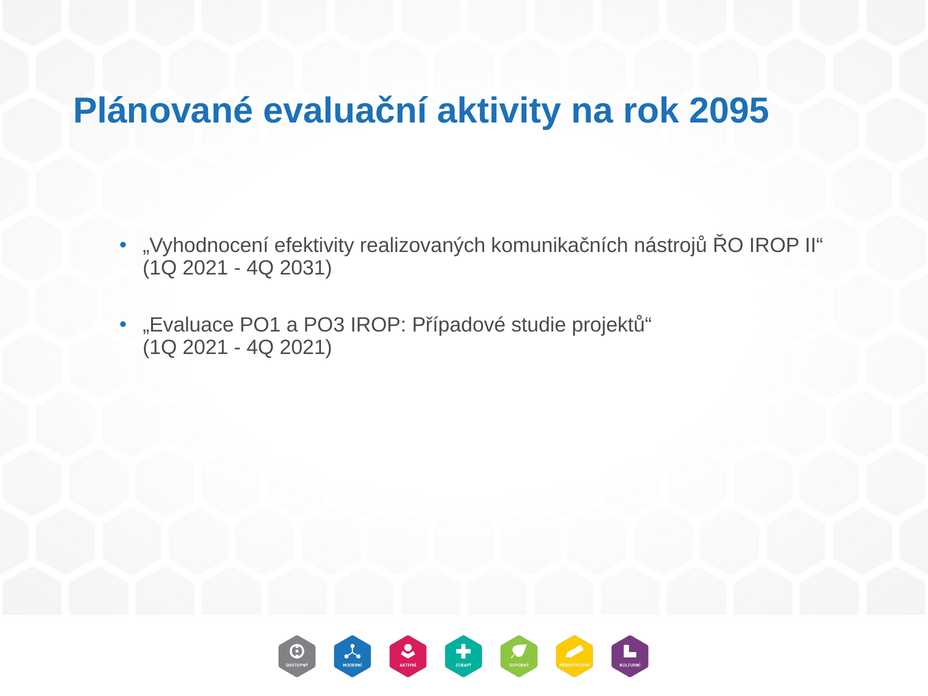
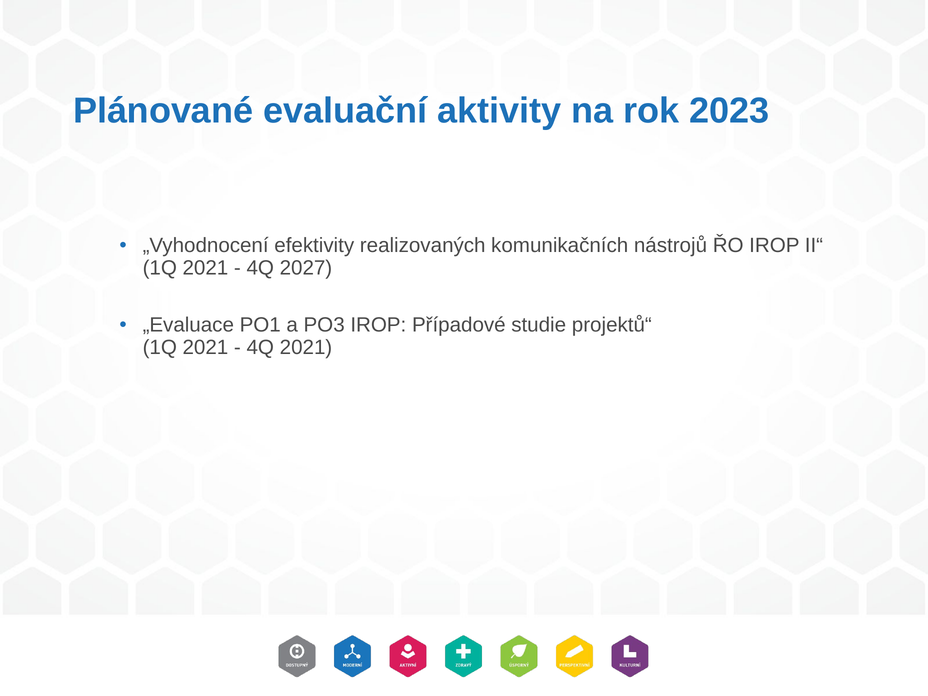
2095: 2095 -> 2023
2031: 2031 -> 2027
